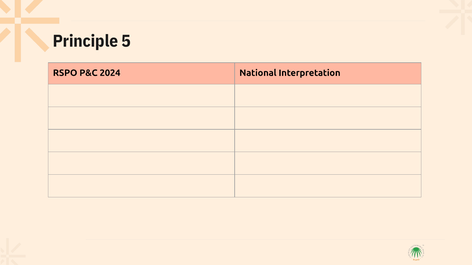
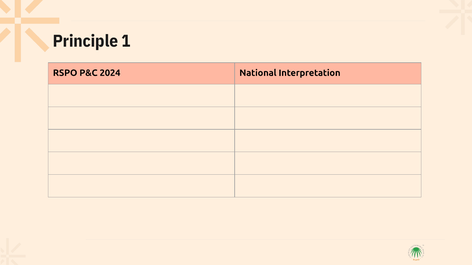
5: 5 -> 1
